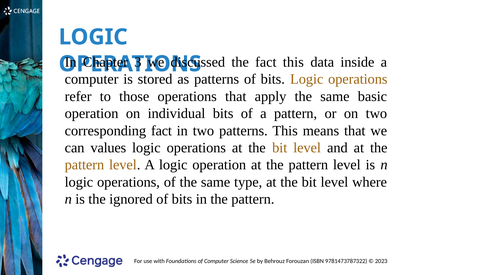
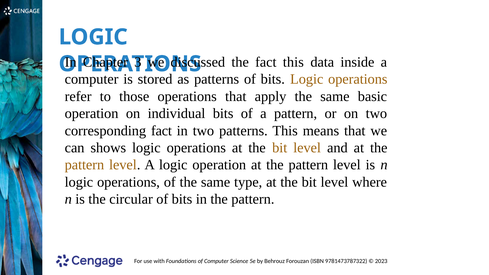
values: values -> shows
ignored: ignored -> circular
